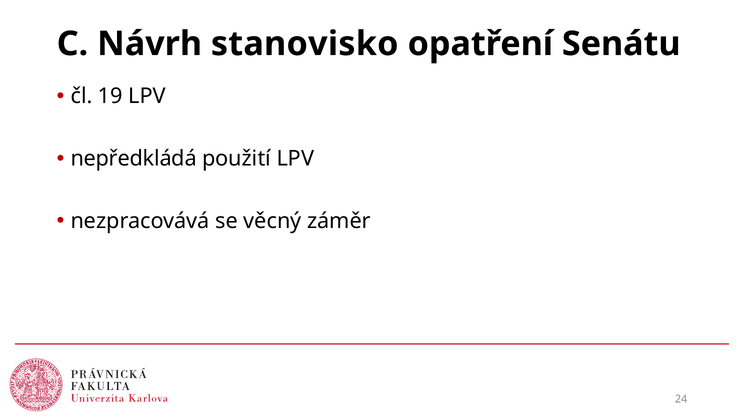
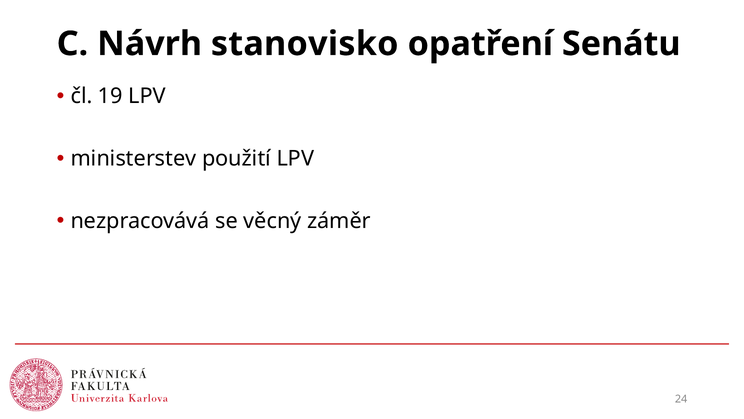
nepředkládá: nepředkládá -> ministerstev
